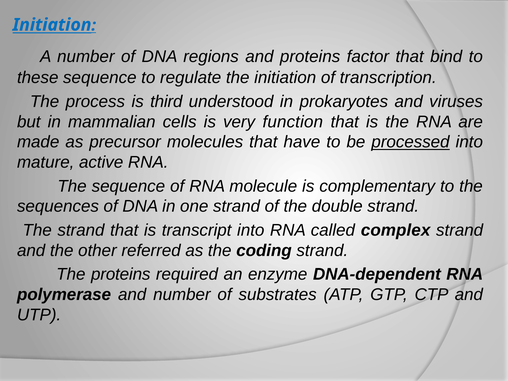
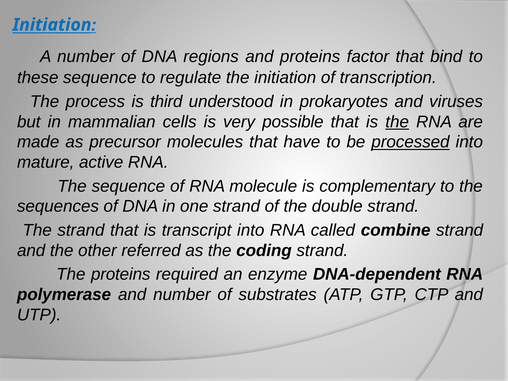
function: function -> possible
the at (397, 122) underline: none -> present
complex: complex -> combine
